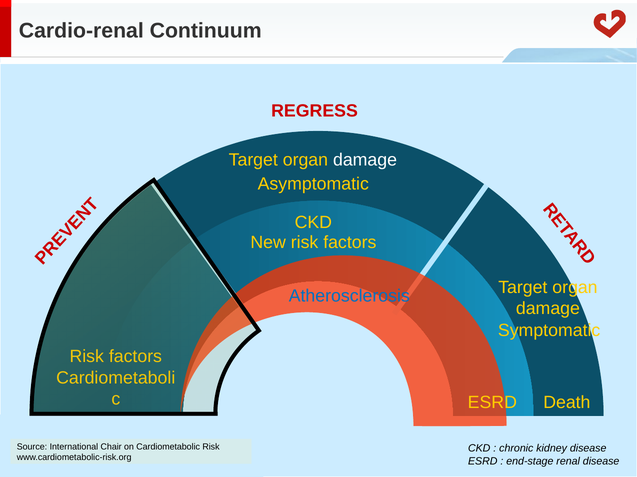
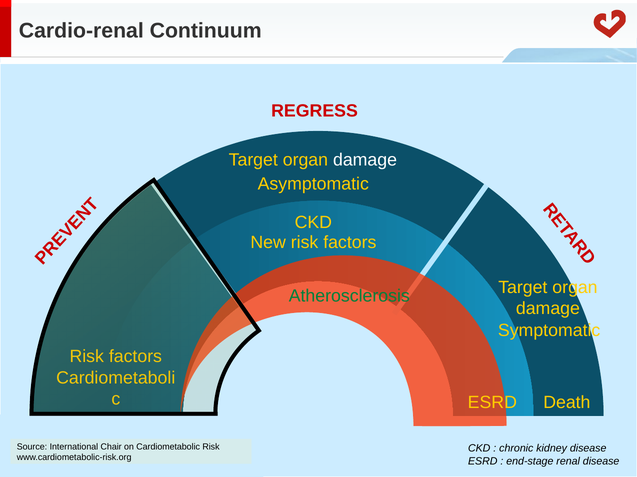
Atherosclerosis colour: blue -> green
